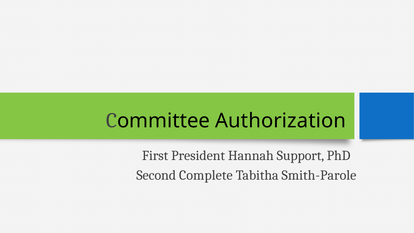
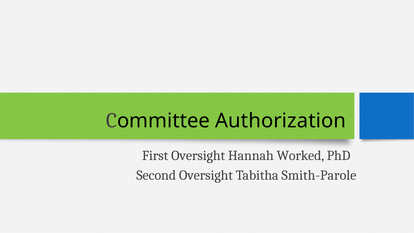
First President: President -> Oversight
Support: Support -> Worked
Second Complete: Complete -> Oversight
